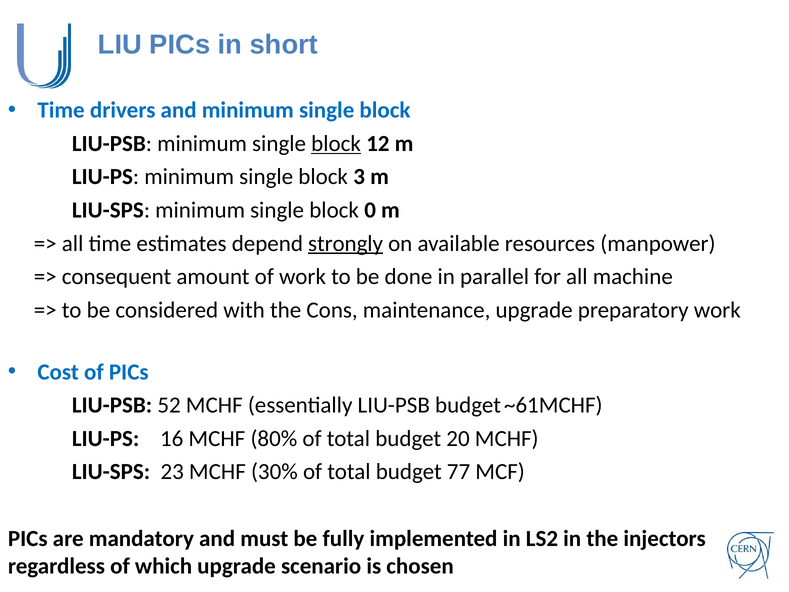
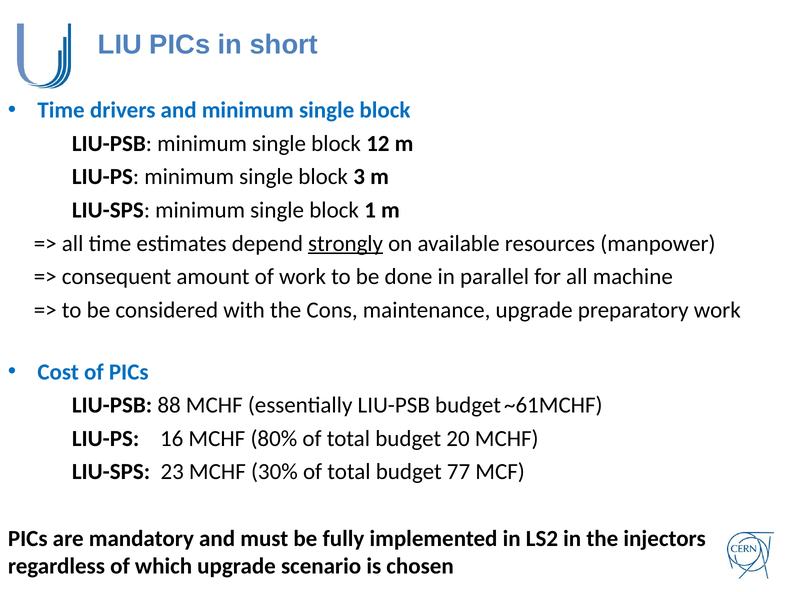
block at (336, 143) underline: present -> none
0: 0 -> 1
52: 52 -> 88
